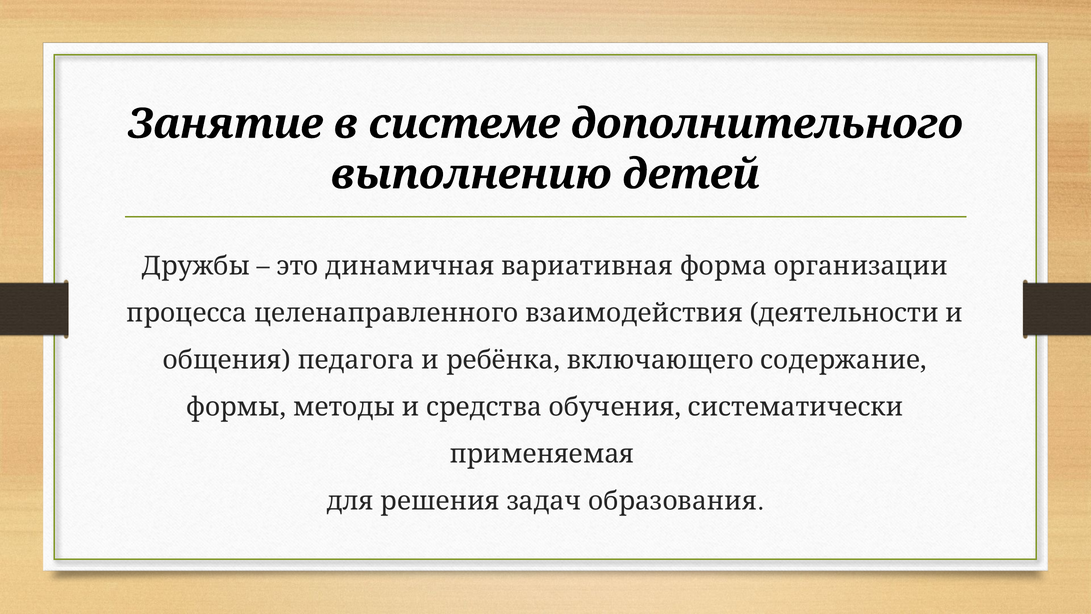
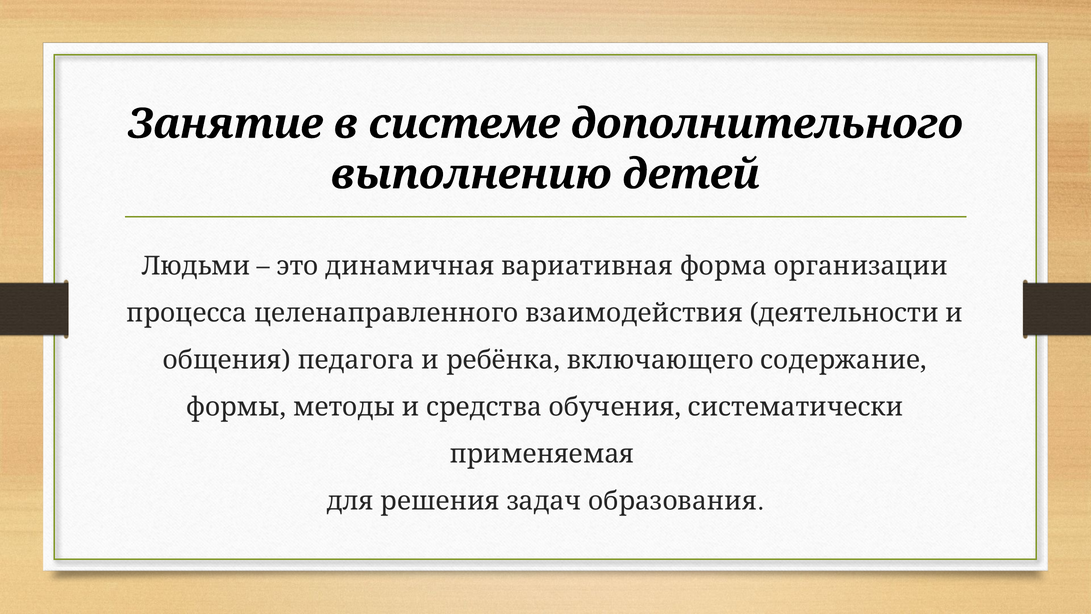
Дружбы: Дружбы -> Людьми
